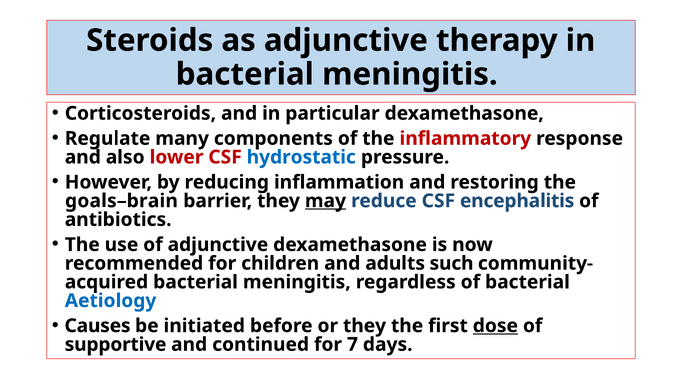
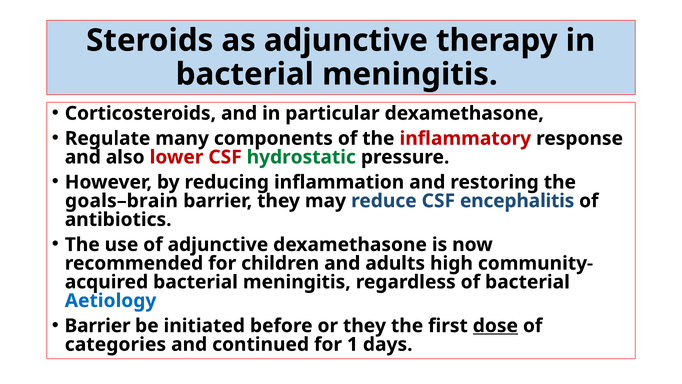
hydrostatic colour: blue -> green
may underline: present -> none
such: such -> high
Causes at (98, 325): Causes -> Barrier
supportive: supportive -> categories
7: 7 -> 1
